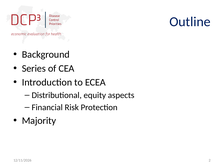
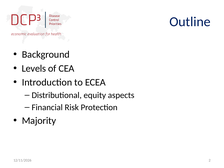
Series: Series -> Levels
